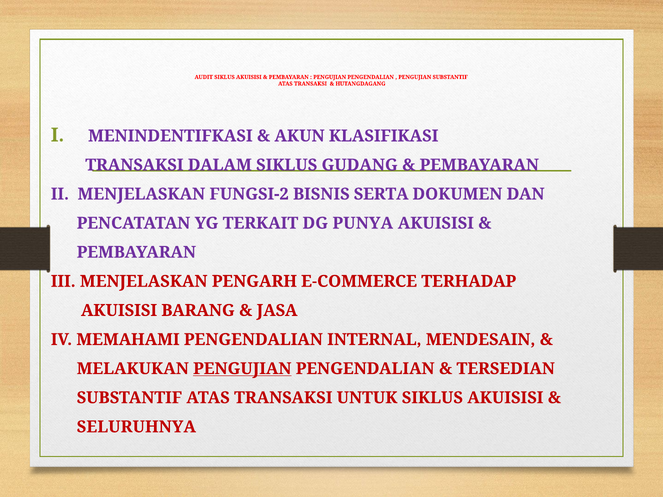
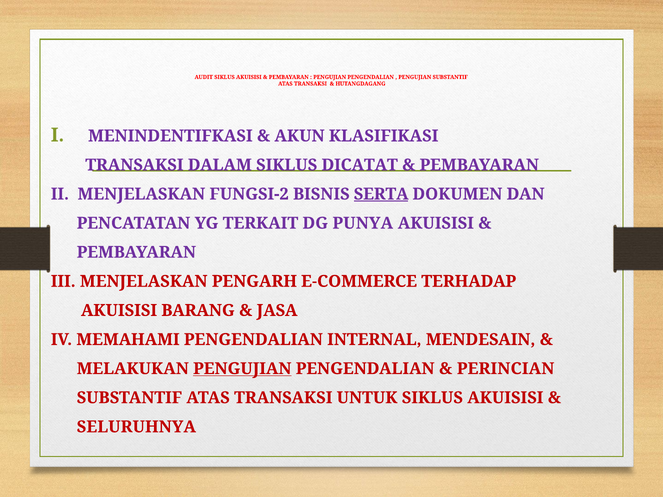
GUDANG: GUDANG -> DICATAT
SERTA underline: none -> present
TERSEDIAN: TERSEDIAN -> PERINCIAN
